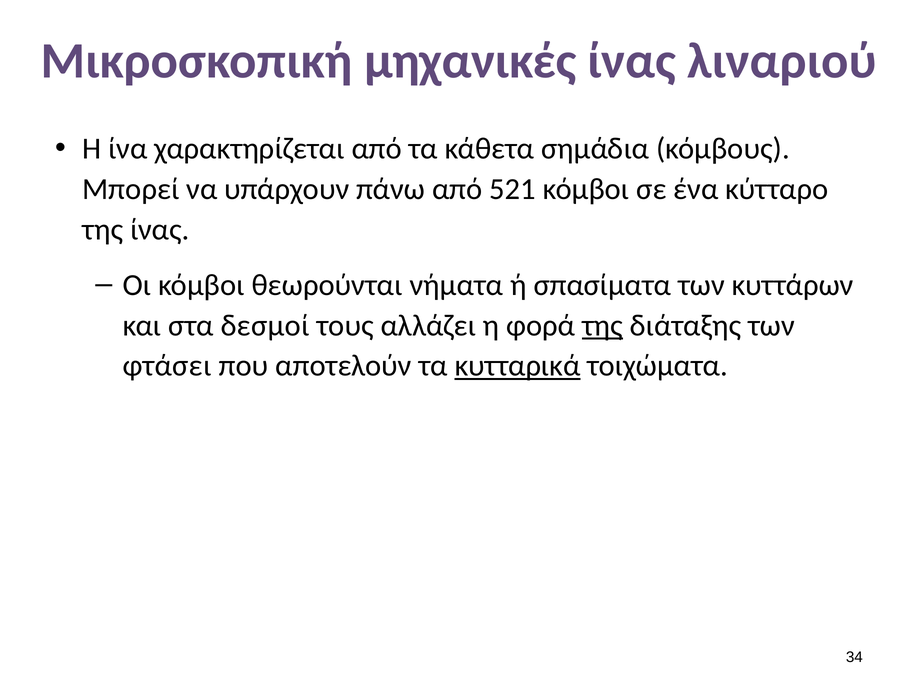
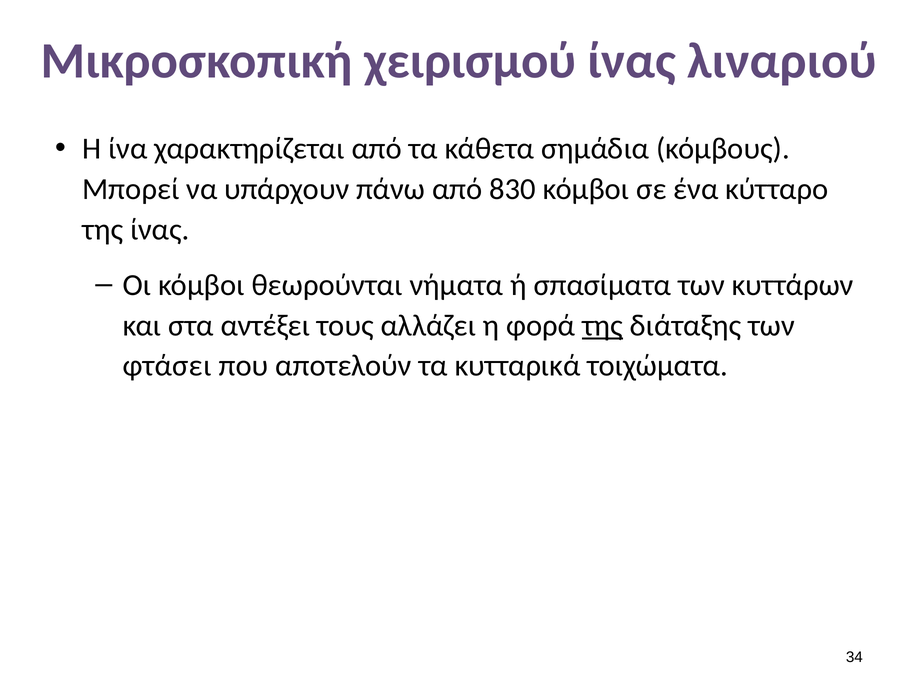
μηχανικές: μηχανικές -> χειρισμού
521: 521 -> 830
δεσμοί: δεσμοί -> αντέξει
κυτταρικά underline: present -> none
